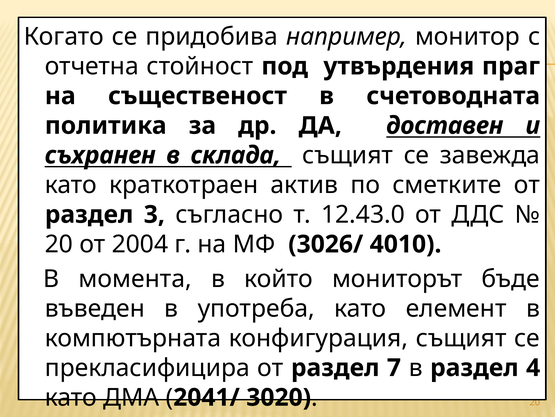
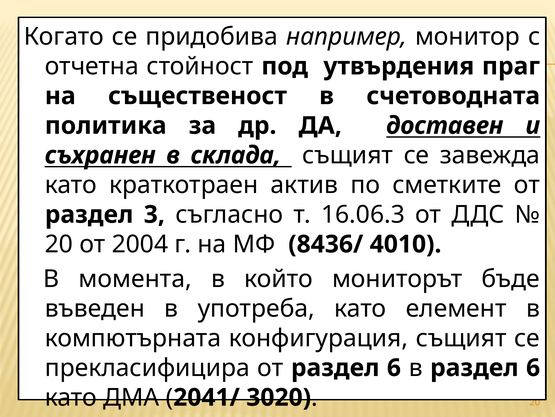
12.43.0: 12.43.0 -> 16.06.3
3026/: 3026/ -> 8436/
от раздел 7: 7 -> 6
в раздел 4: 4 -> 6
